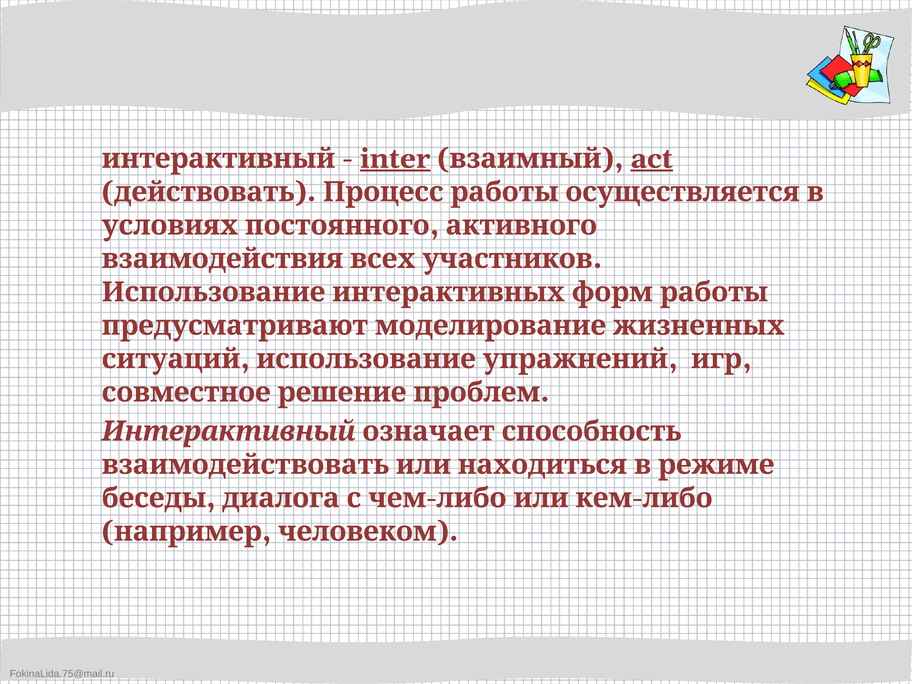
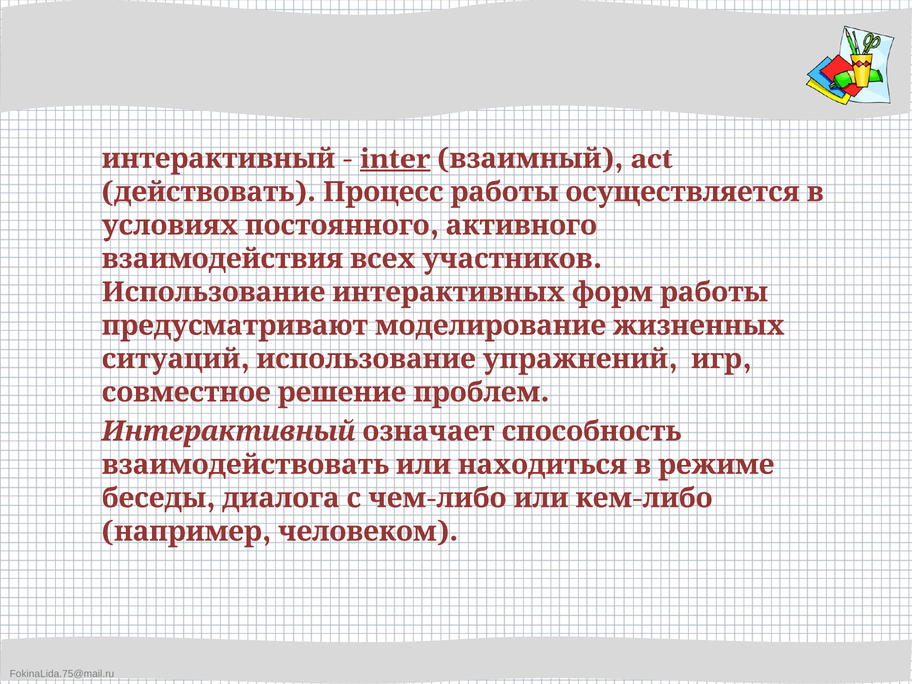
act underline: present -> none
